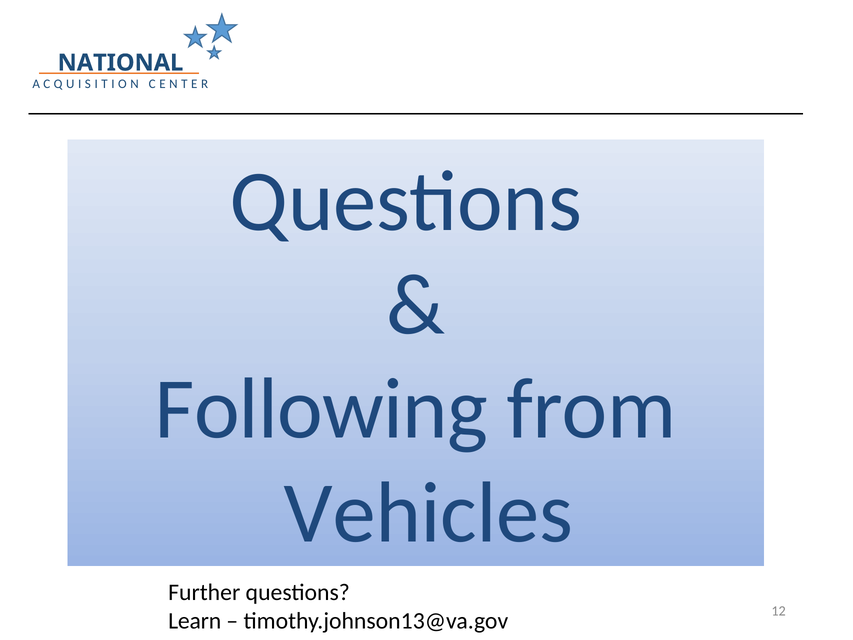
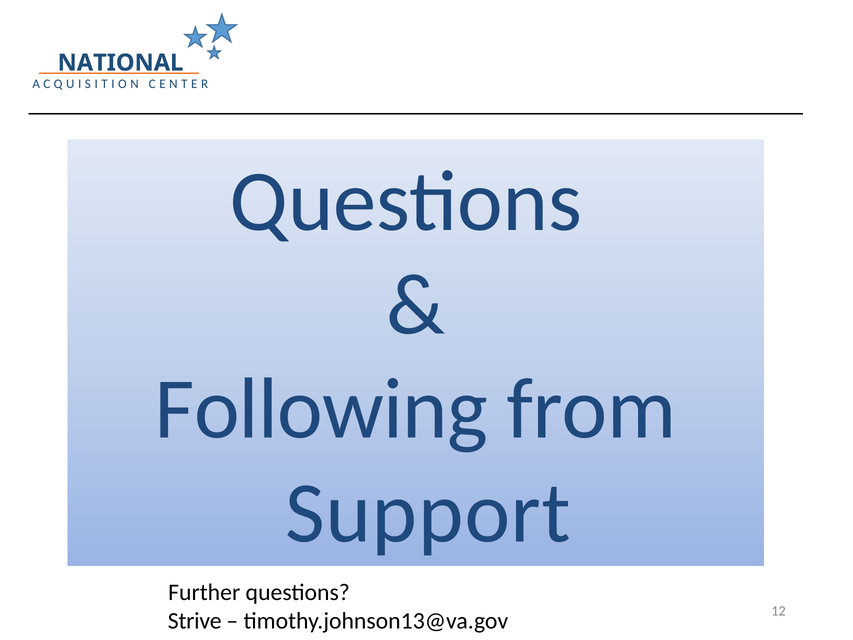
Vehicles: Vehicles -> Support
Learn: Learn -> Strive
